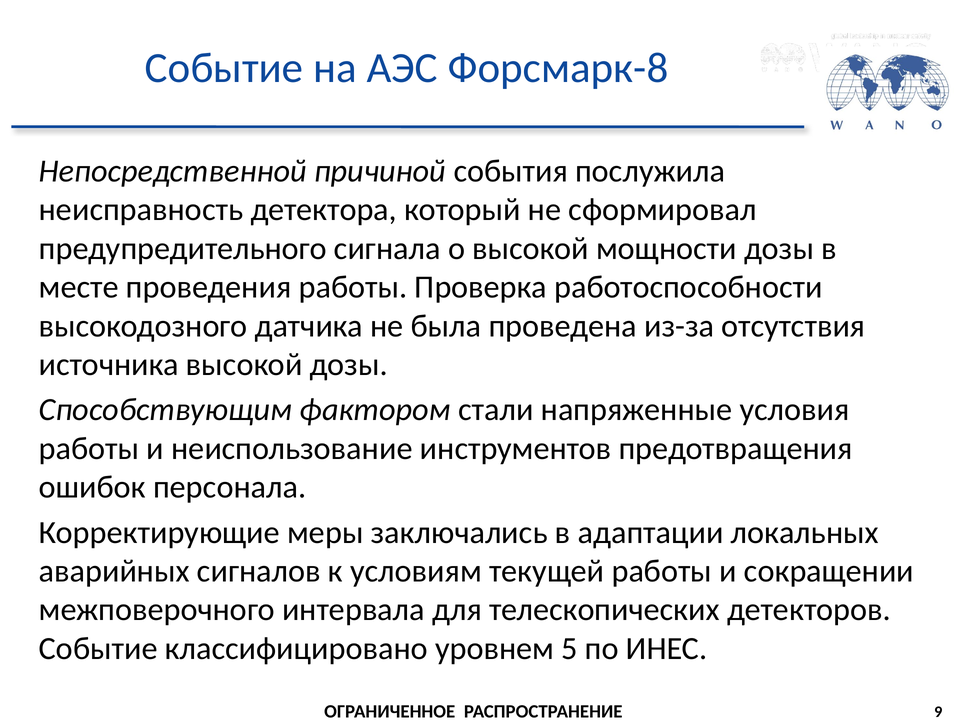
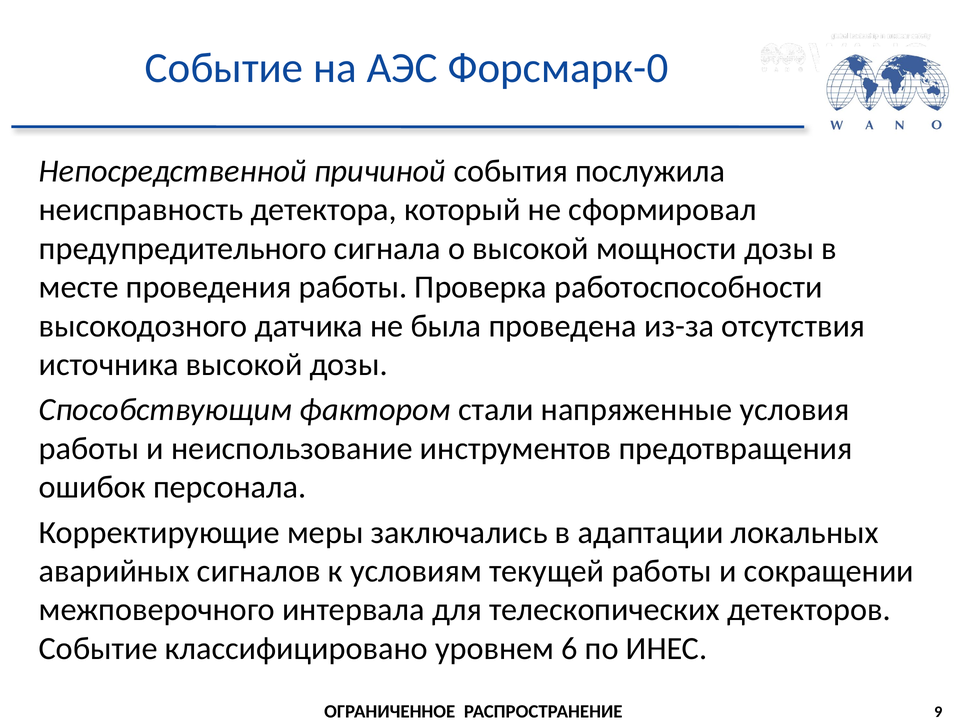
Форсмарк-8: Форсмарк-8 -> Форсмарк-0
5: 5 -> 6
